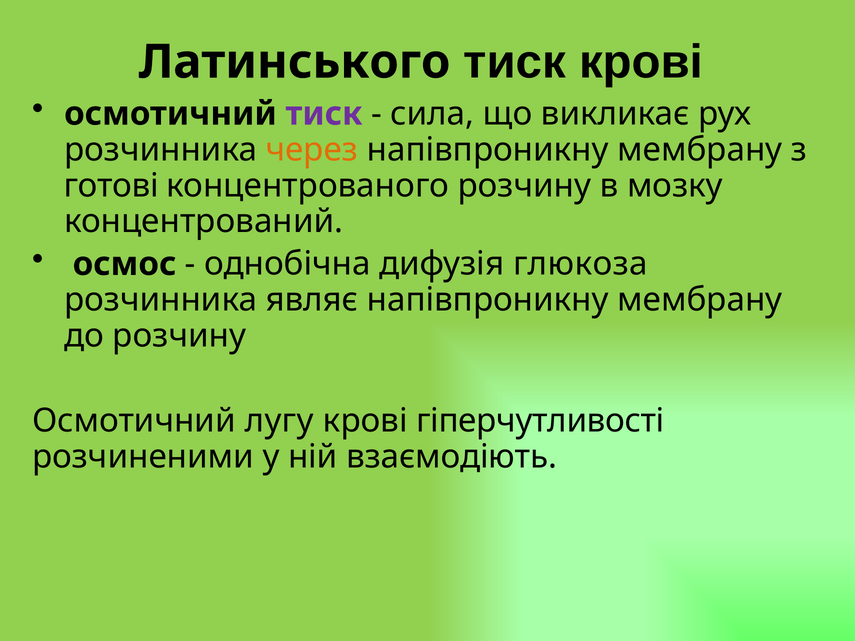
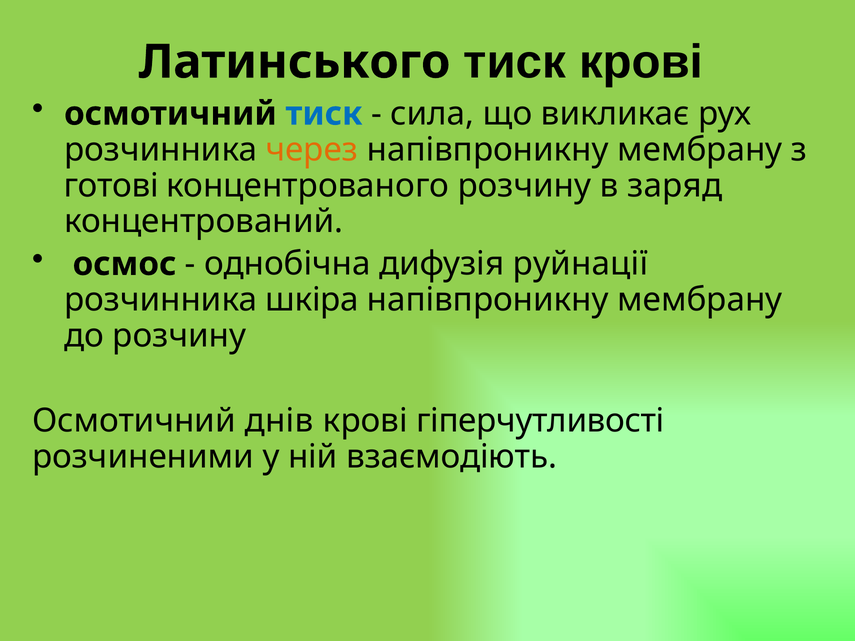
тиск at (324, 114) colour: purple -> blue
мозку: мозку -> заряд
глюкоза: глюкоза -> руйнації
являє: являє -> шкіра
лугу: лугу -> днів
